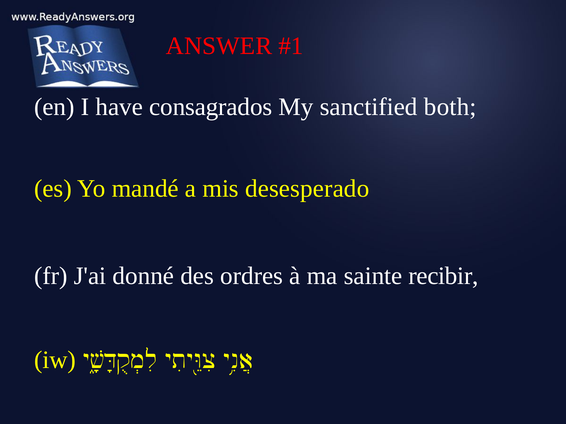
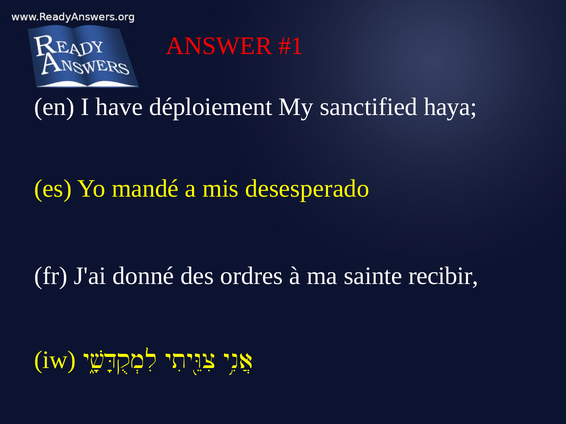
consagrados: consagrados -> déploiement
both: both -> haya
